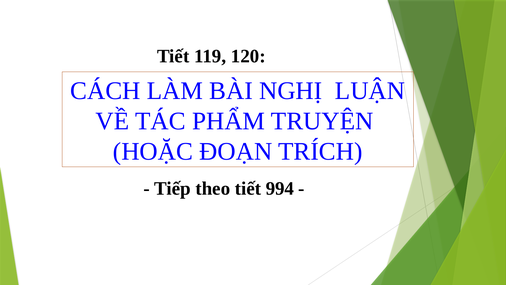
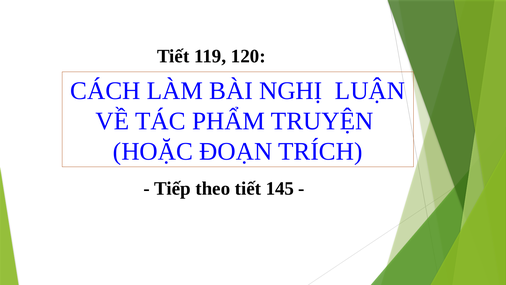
994: 994 -> 145
